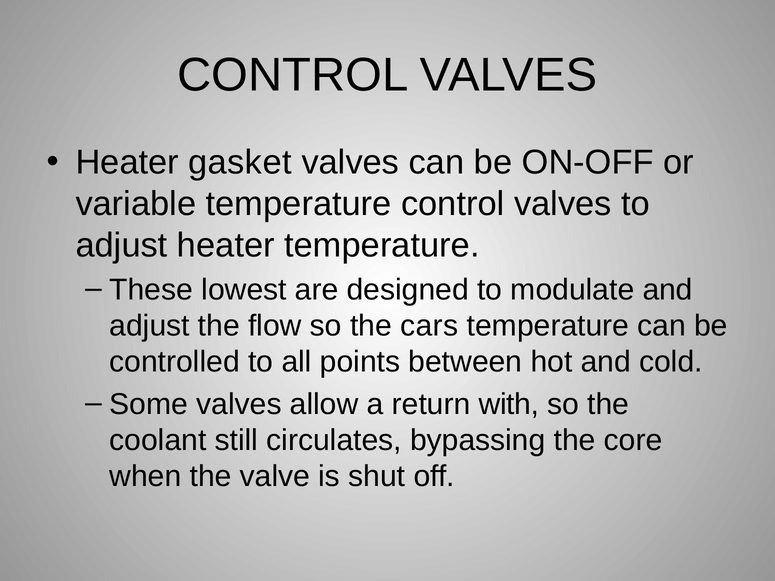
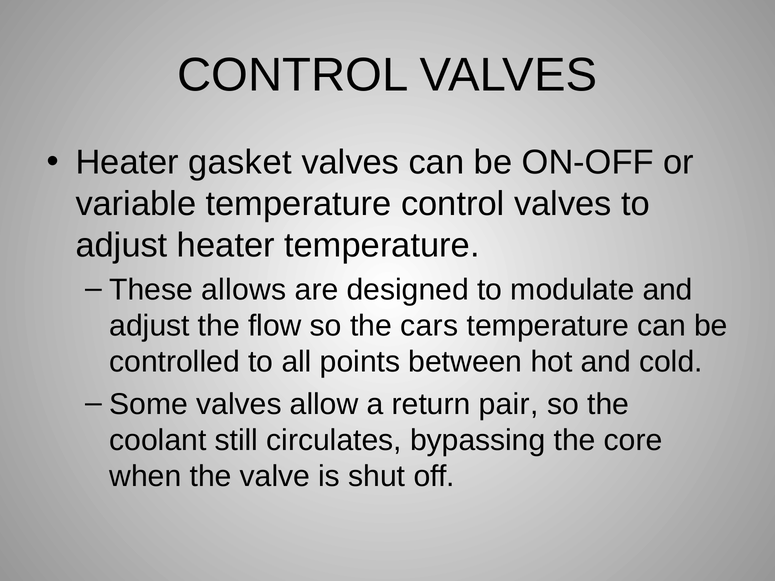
lowest: lowest -> allows
with: with -> pair
